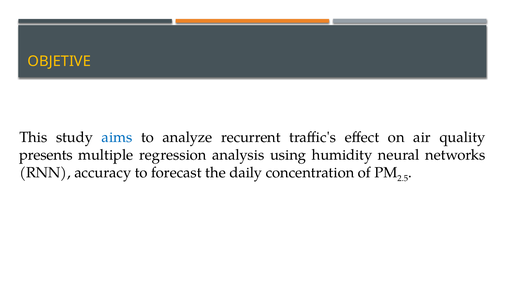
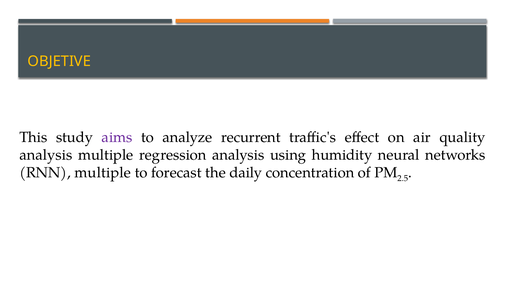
aims colour: blue -> purple
presents at (46, 155): presents -> analysis
RNN accuracy: accuracy -> multiple
